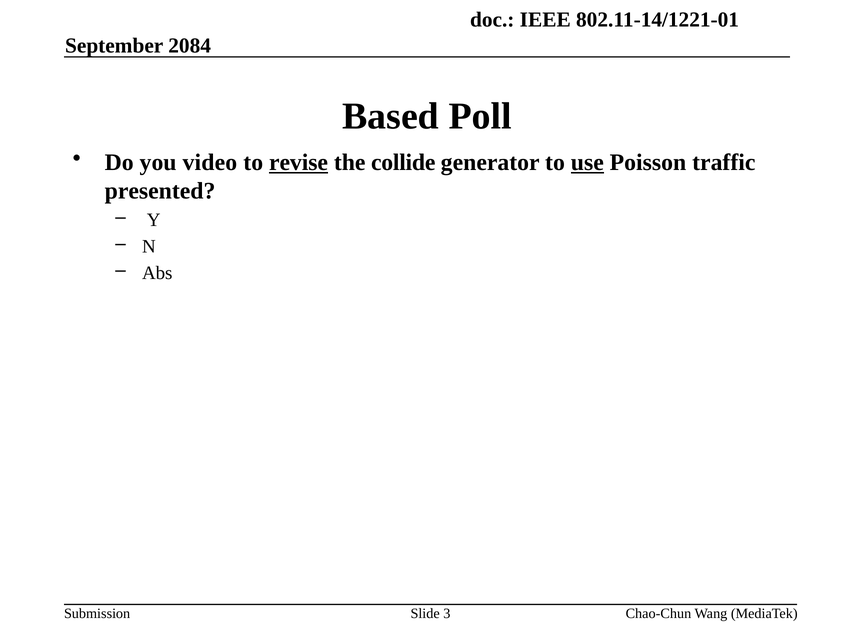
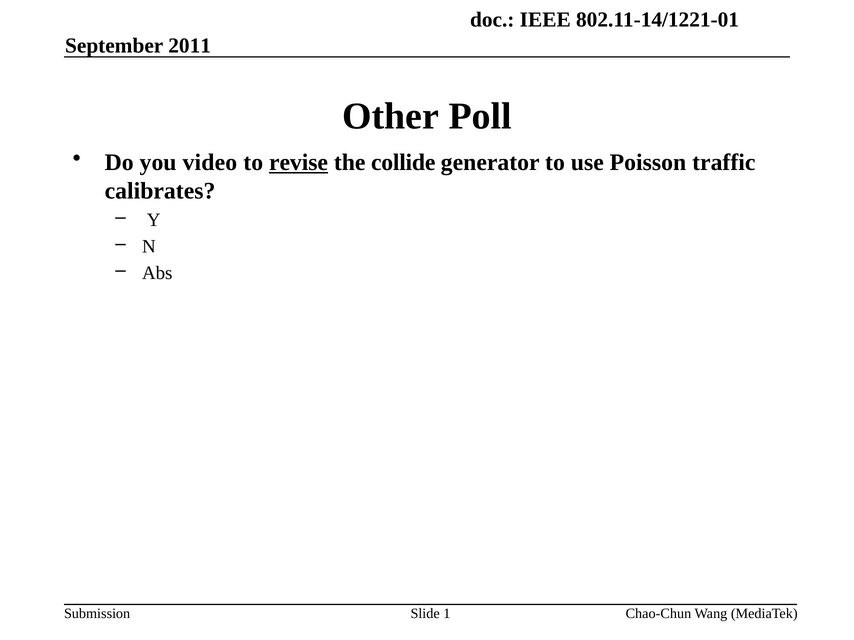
2084: 2084 -> 2011
Based: Based -> Other
use underline: present -> none
presented: presented -> calibrates
3: 3 -> 1
